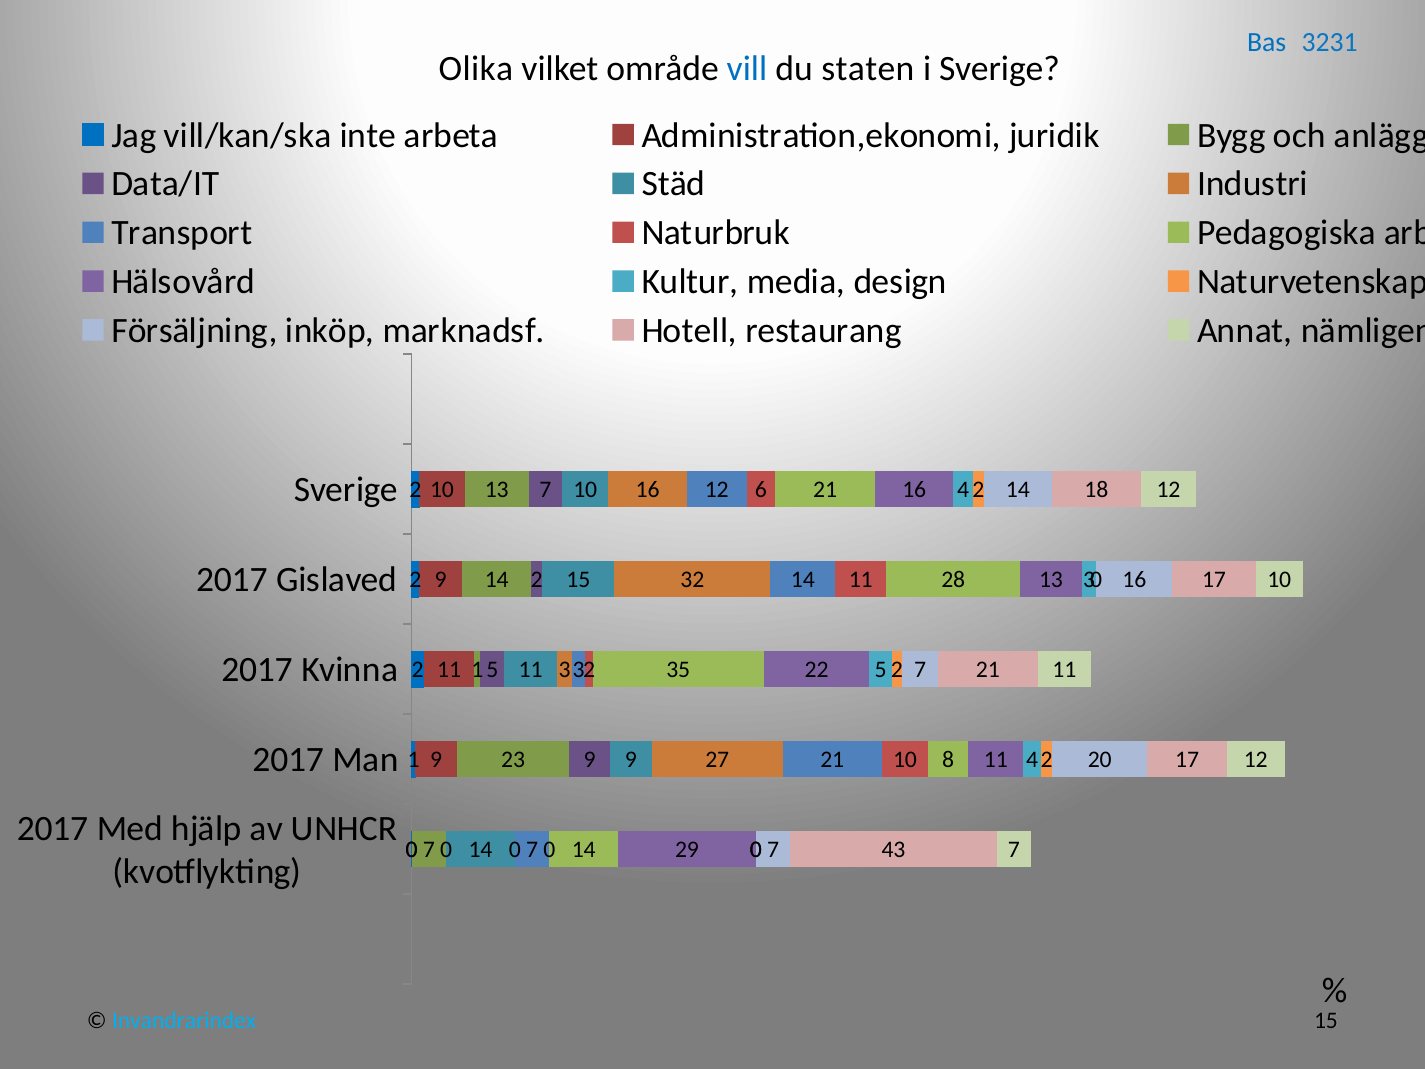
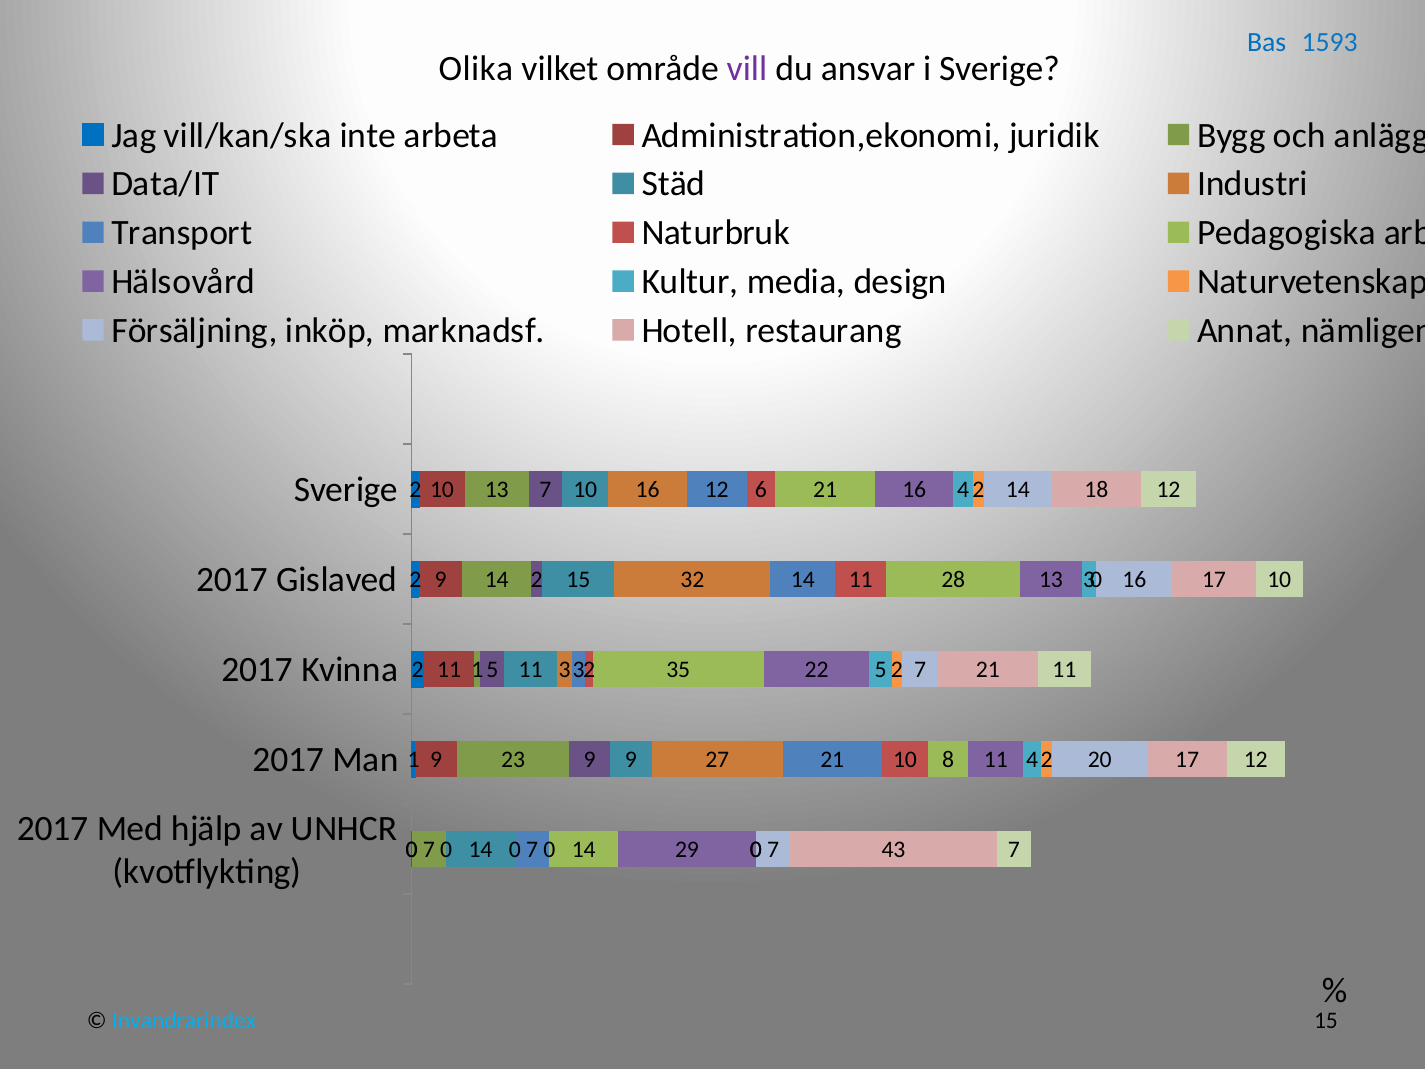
3231: 3231 -> 1593
vill colour: blue -> purple
staten: staten -> ansvar
